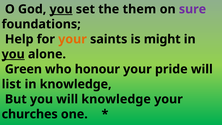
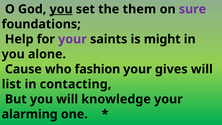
your at (72, 39) colour: orange -> purple
you at (13, 54) underline: present -> none
Green: Green -> Cause
honour: honour -> fashion
pride: pride -> gives
in knowledge: knowledge -> contacting
churches: churches -> alarming
